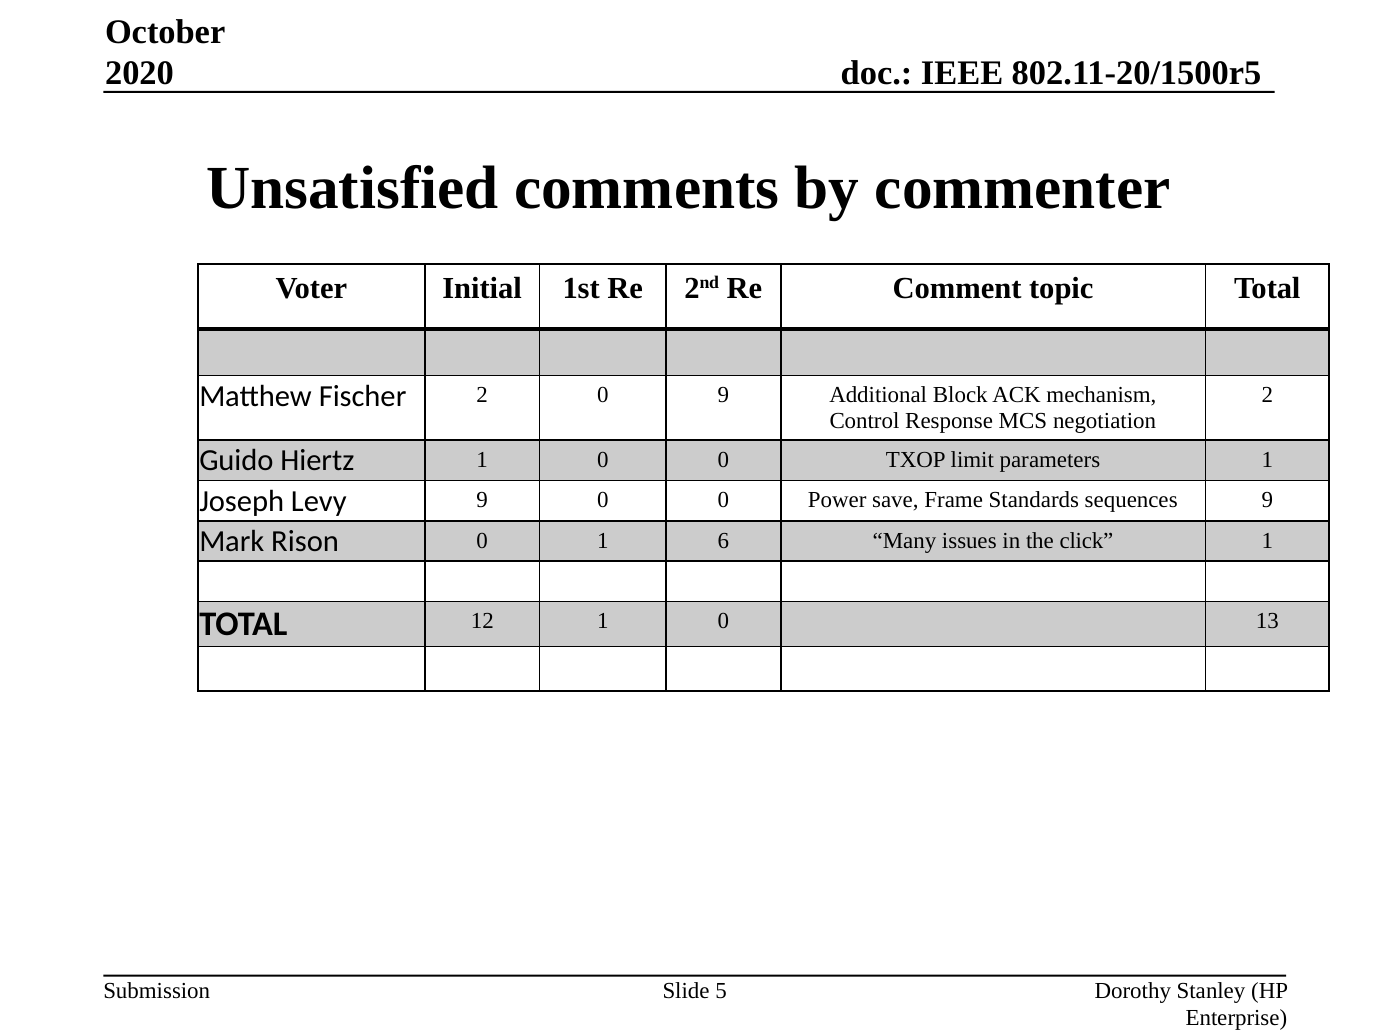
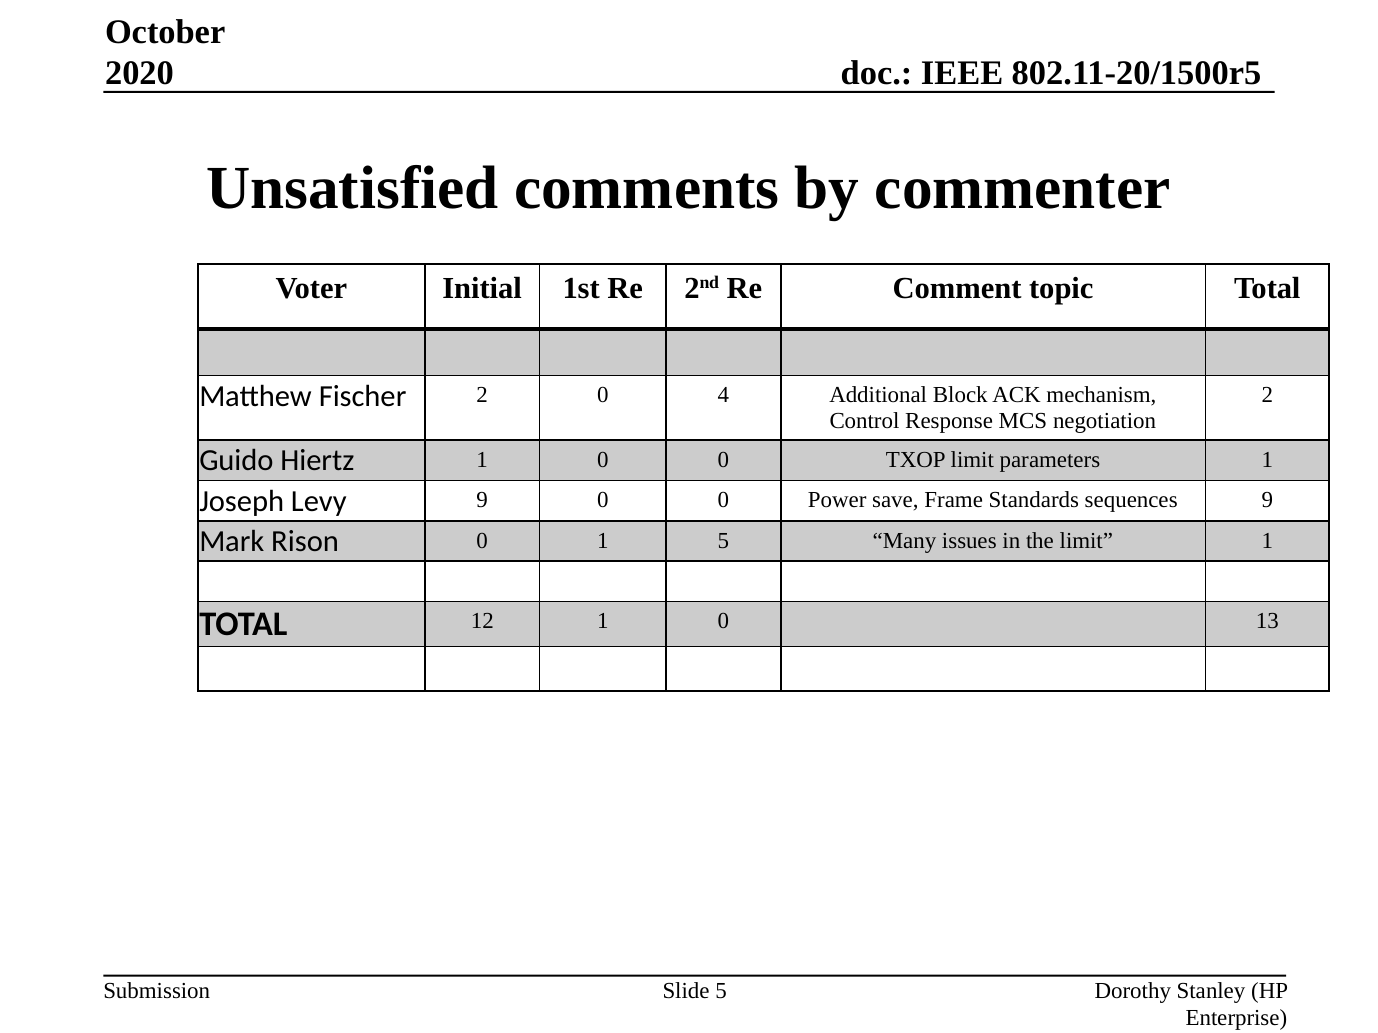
0 9: 9 -> 4
1 6: 6 -> 5
the click: click -> limit
